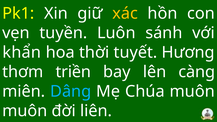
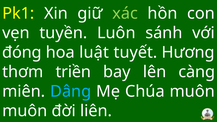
xác colour: yellow -> light green
khẩn: khẩn -> đóng
thời: thời -> luật
